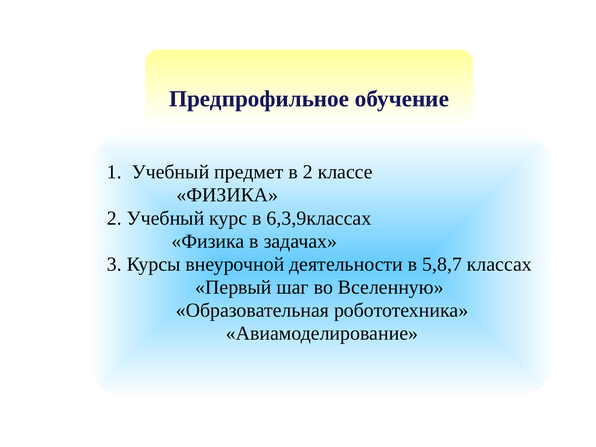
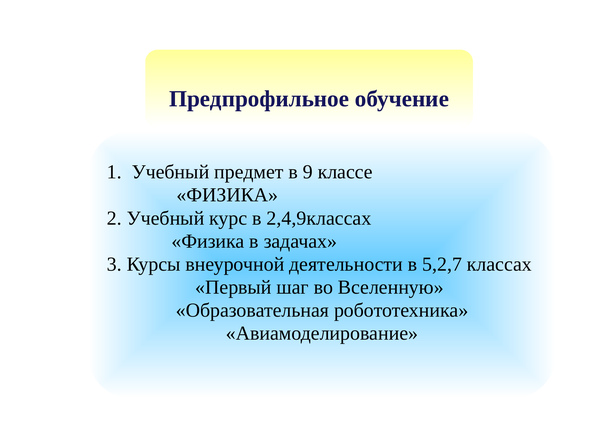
в 2: 2 -> 9
6,3,9классах: 6,3,9классах -> 2,4,9классах
5,8,7: 5,8,7 -> 5,2,7
